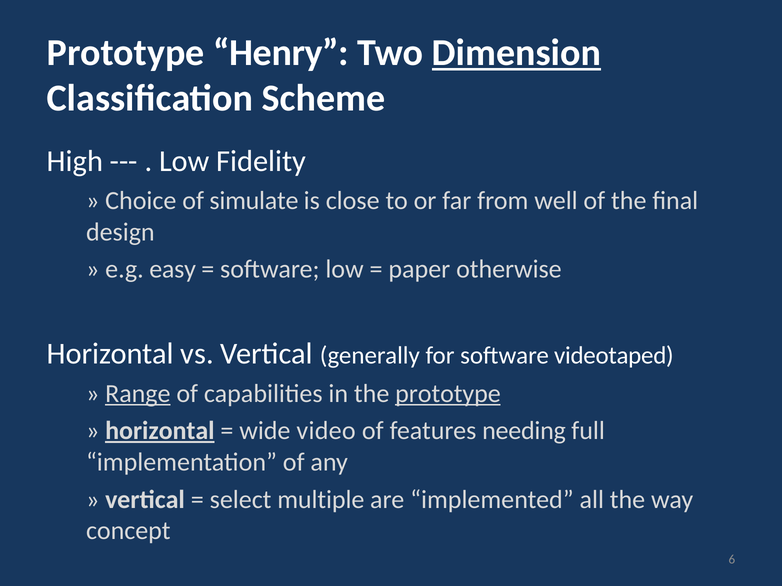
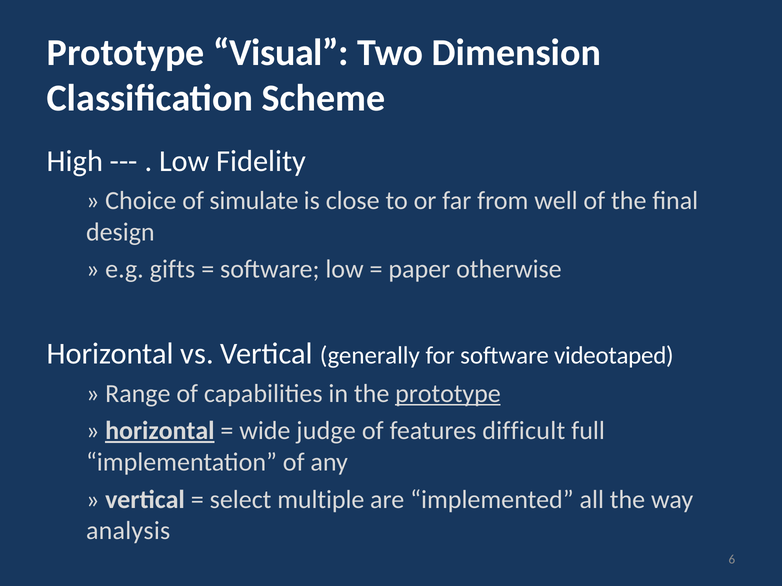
Henry: Henry -> Visual
Dimension underline: present -> none
easy: easy -> gifts
Range underline: present -> none
video: video -> judge
needing: needing -> difficult
concept: concept -> analysis
